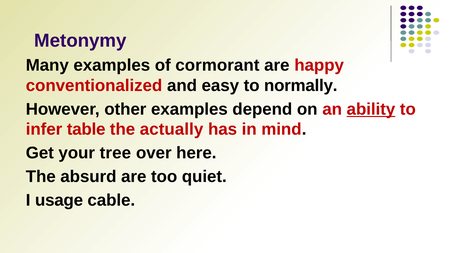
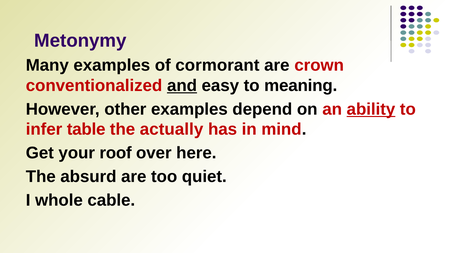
happy: happy -> crown
and underline: none -> present
normally: normally -> meaning
tree: tree -> roof
usage: usage -> whole
